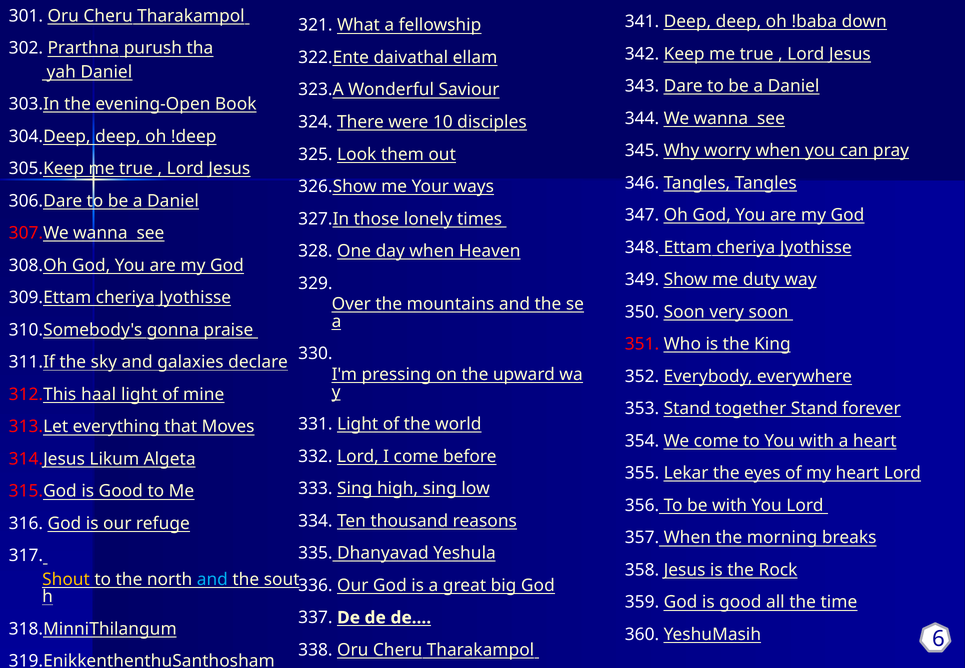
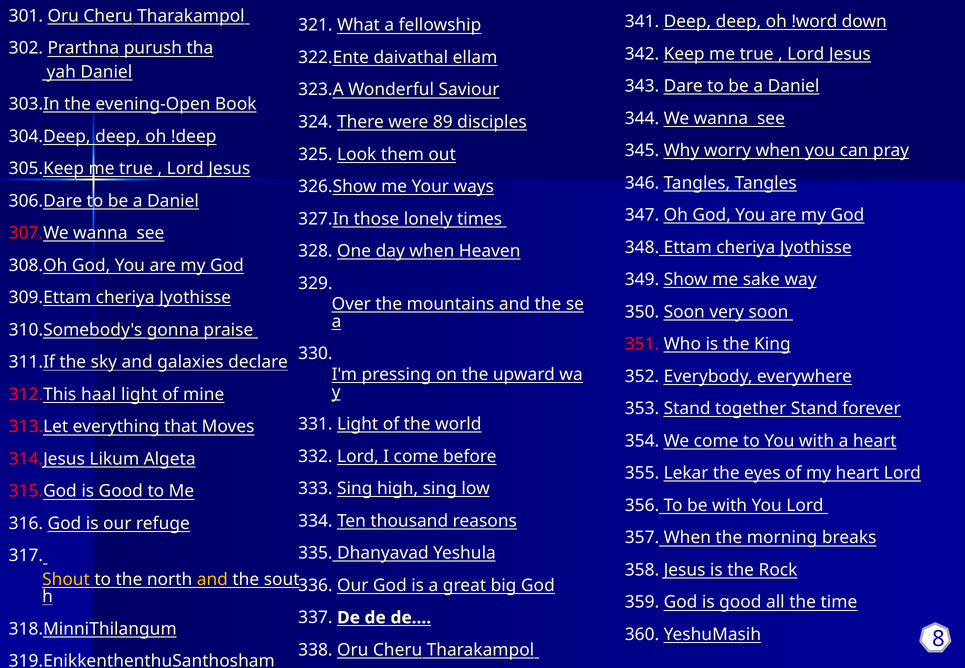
!baba: !baba -> !word
10: 10 -> 89
duty: duty -> sake
and at (212, 579) colour: light blue -> yellow
6: 6 -> 8
